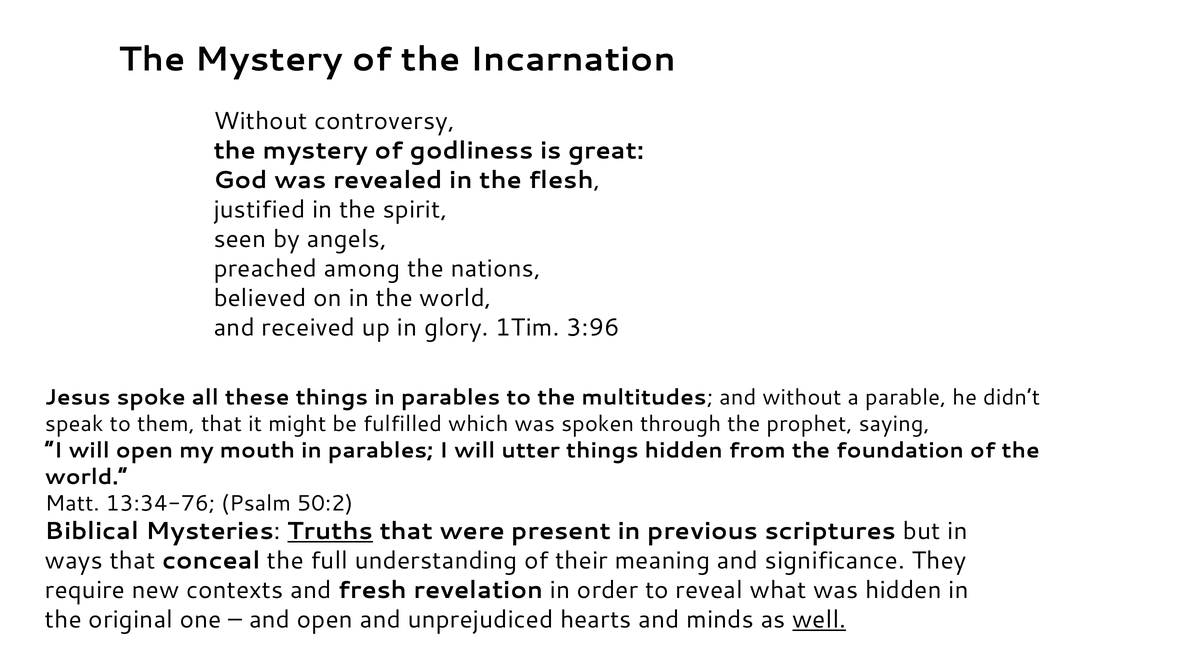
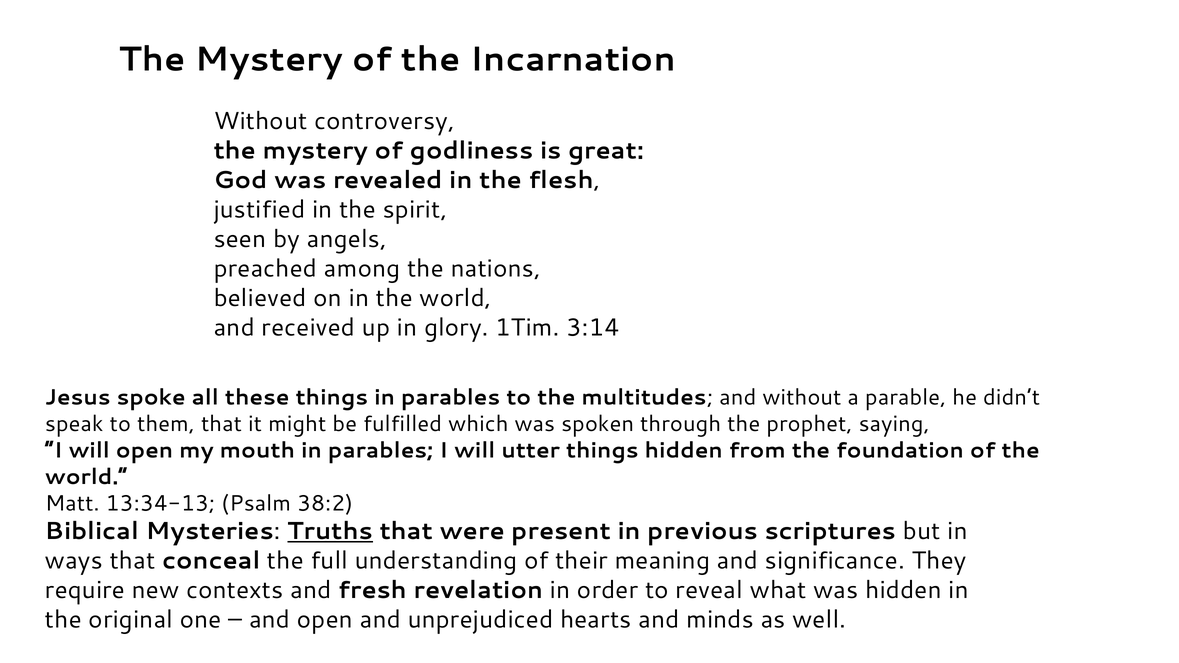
3:96: 3:96 -> 3:14
13:34-76: 13:34-76 -> 13:34-13
50:2: 50:2 -> 38:2
well underline: present -> none
